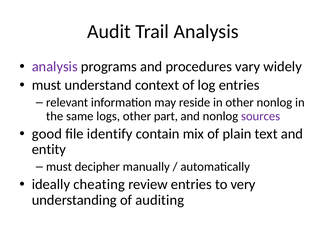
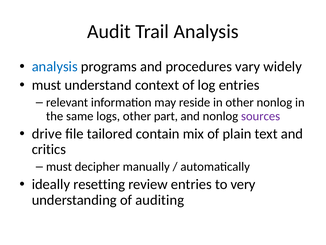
analysis at (55, 66) colour: purple -> blue
good: good -> drive
identify: identify -> tailored
entity: entity -> critics
cheating: cheating -> resetting
